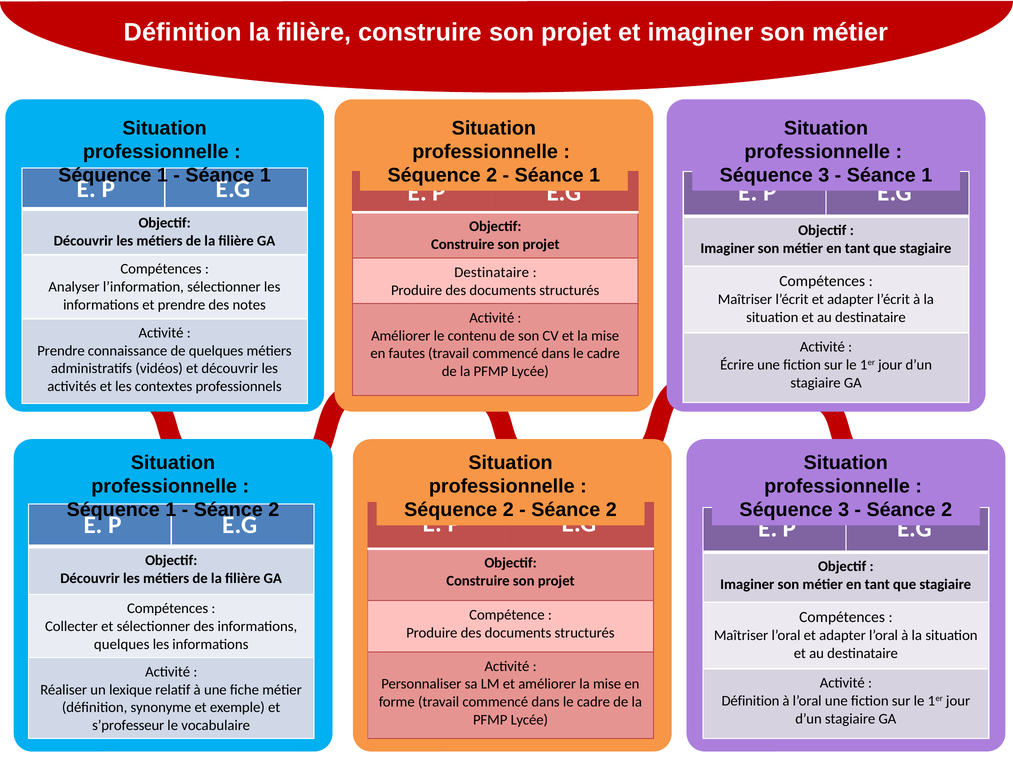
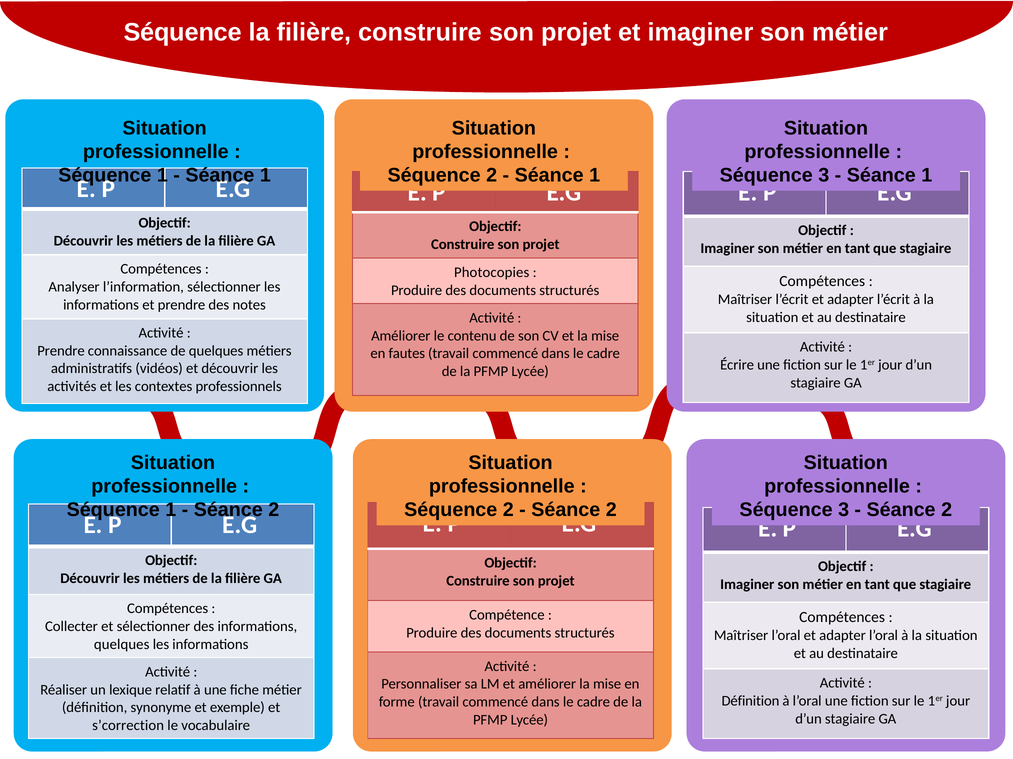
Définition at (183, 33): Définition -> Séquence
Destinataire at (492, 273): Destinataire -> Photocopies
s’professeur: s’professeur -> s’correction
